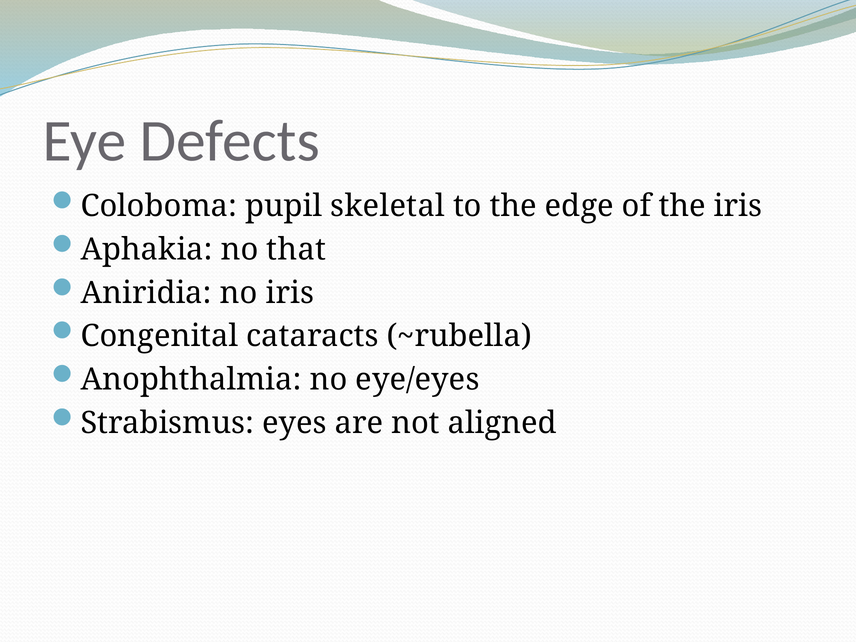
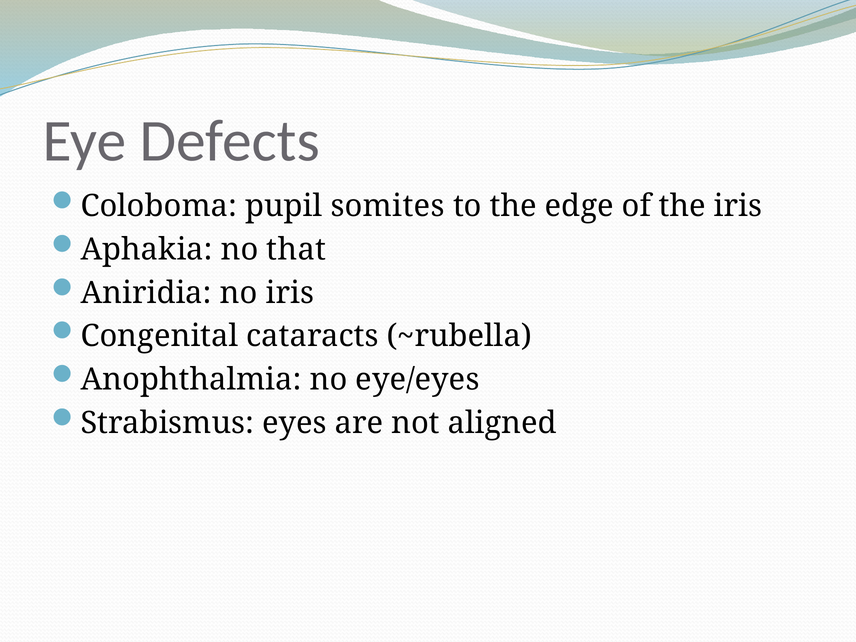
skeletal: skeletal -> somites
